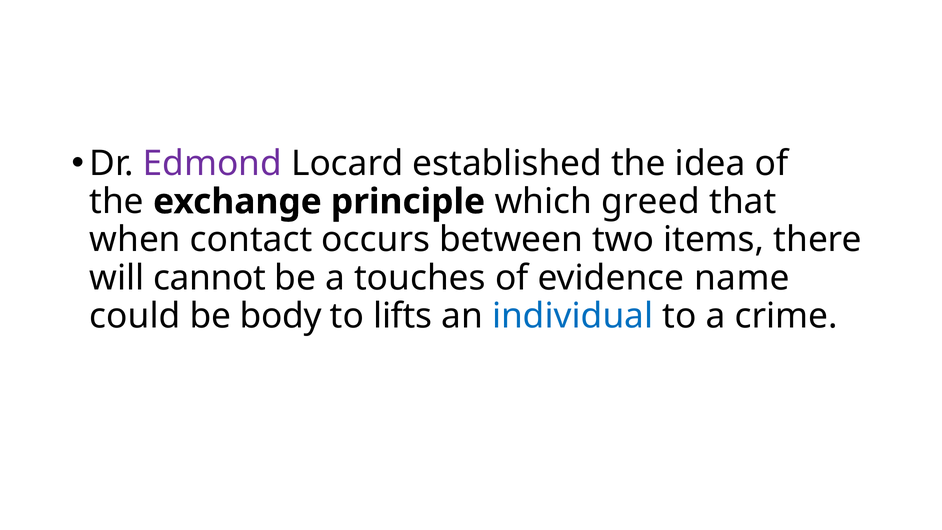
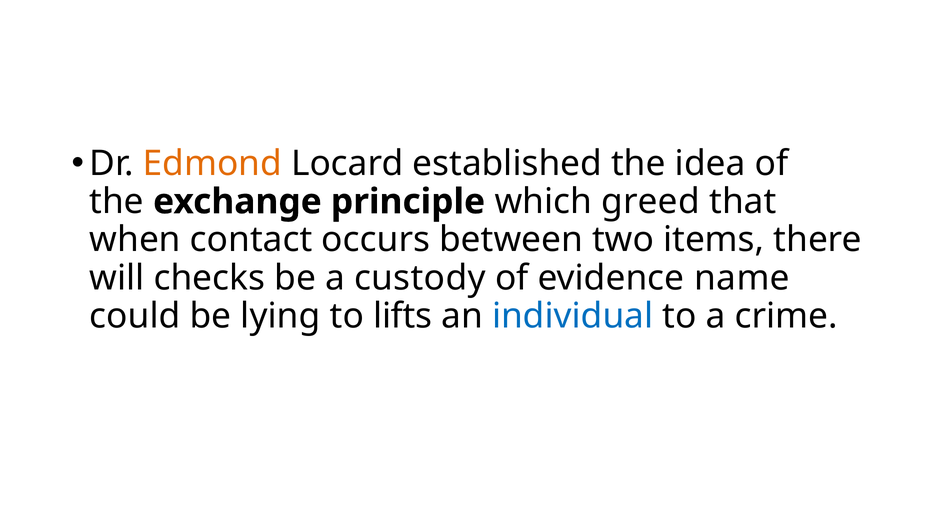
Edmond colour: purple -> orange
cannot: cannot -> checks
touches: touches -> custody
body: body -> lying
